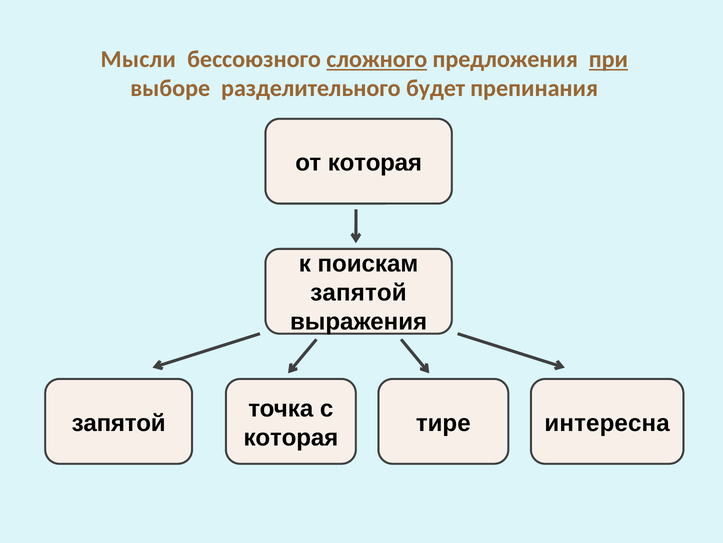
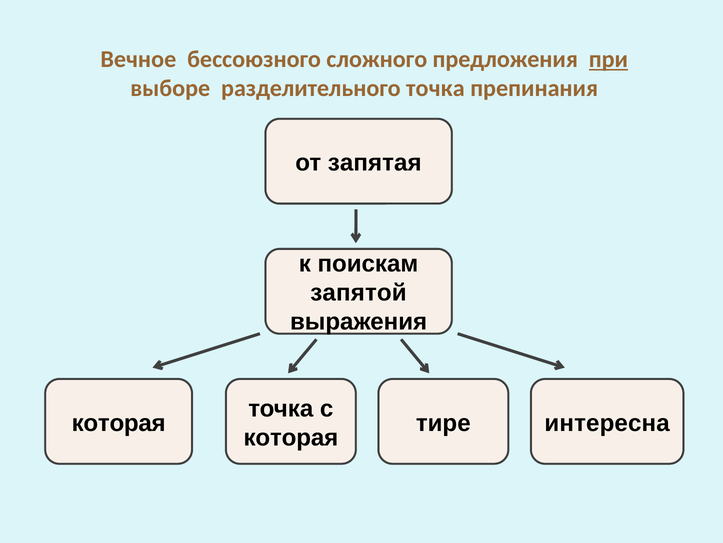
Мысли: Мысли -> Вечное
сложного underline: present -> none
разделительного будет: будет -> точка
от которая: которая -> запятая
запятой at (119, 422): запятой -> которая
